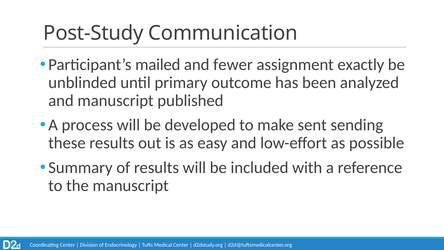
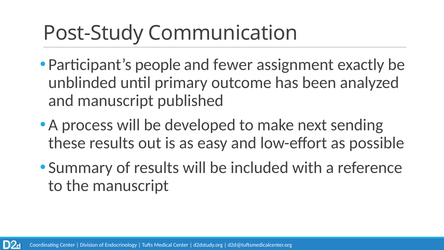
mailed: mailed -> people
sent: sent -> next
